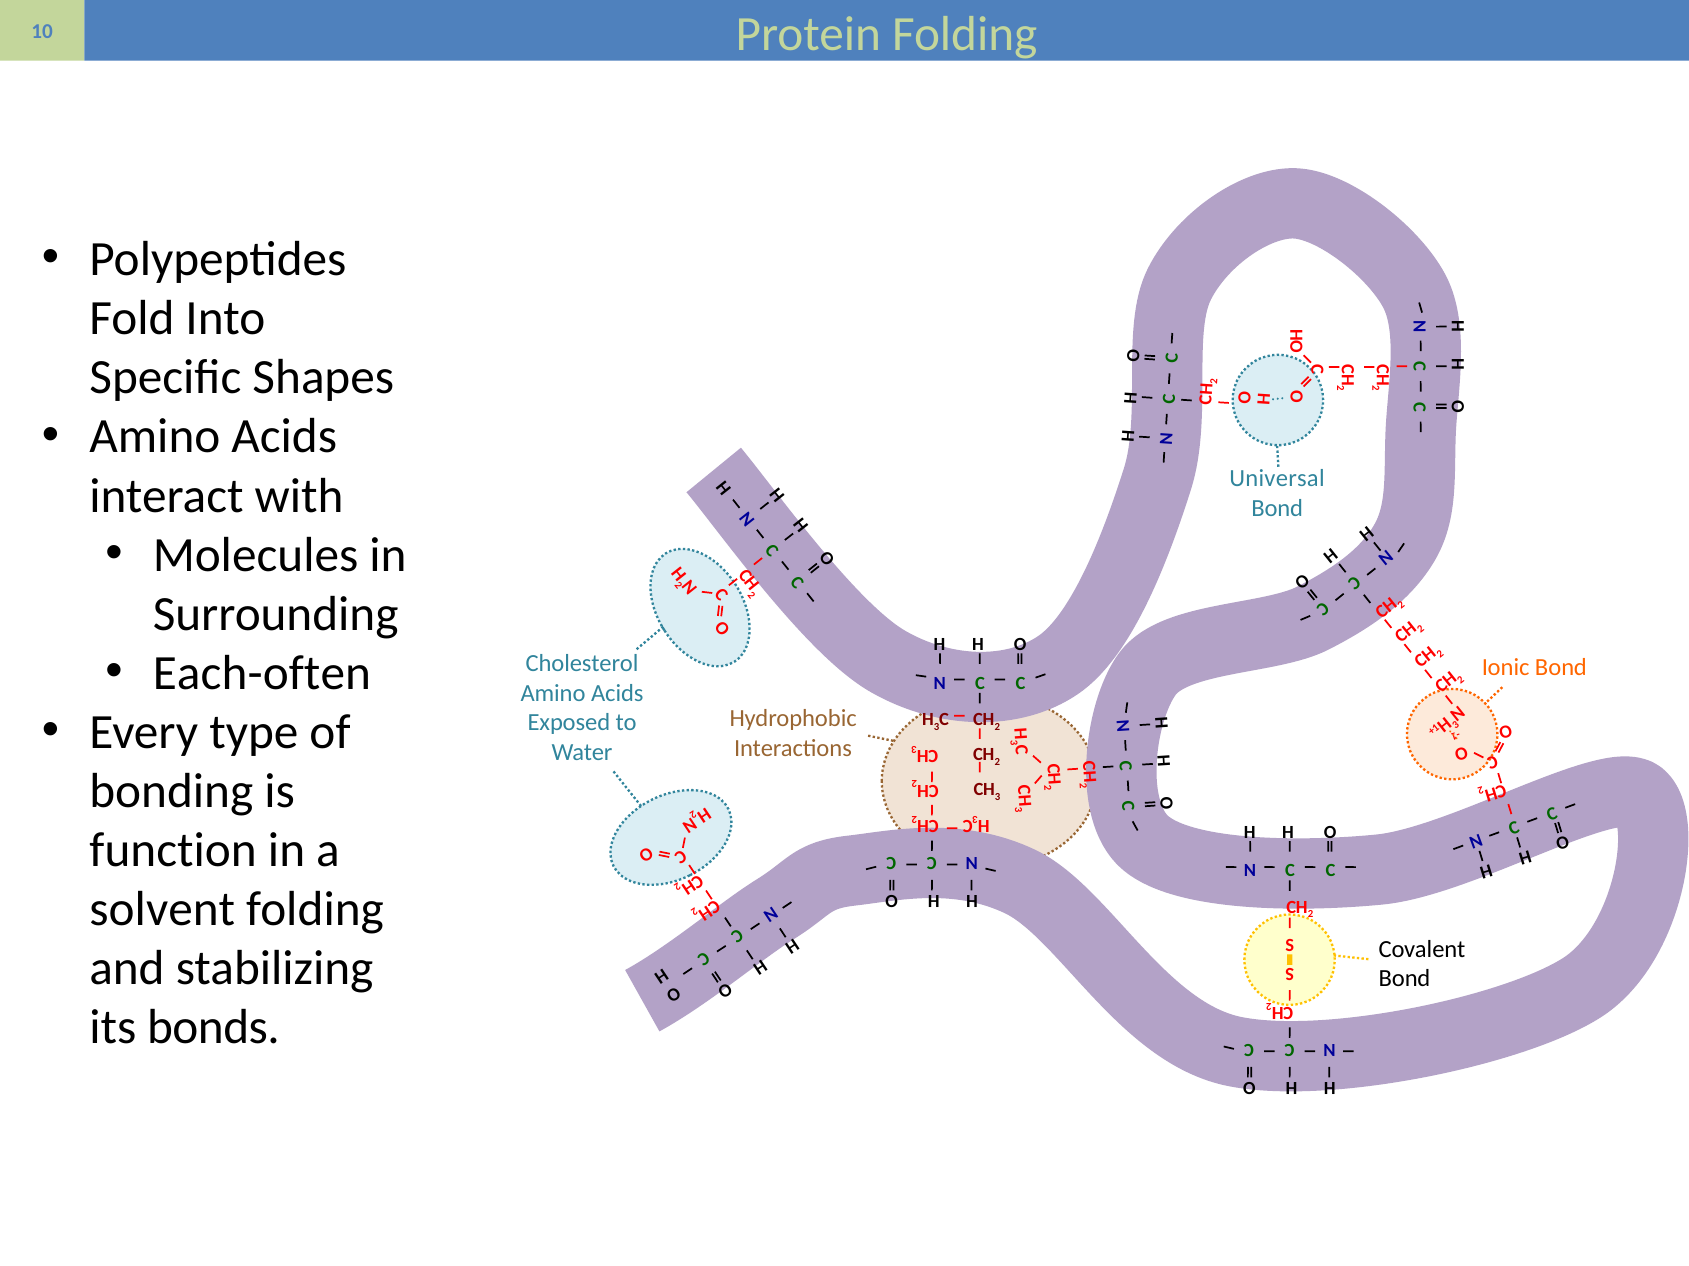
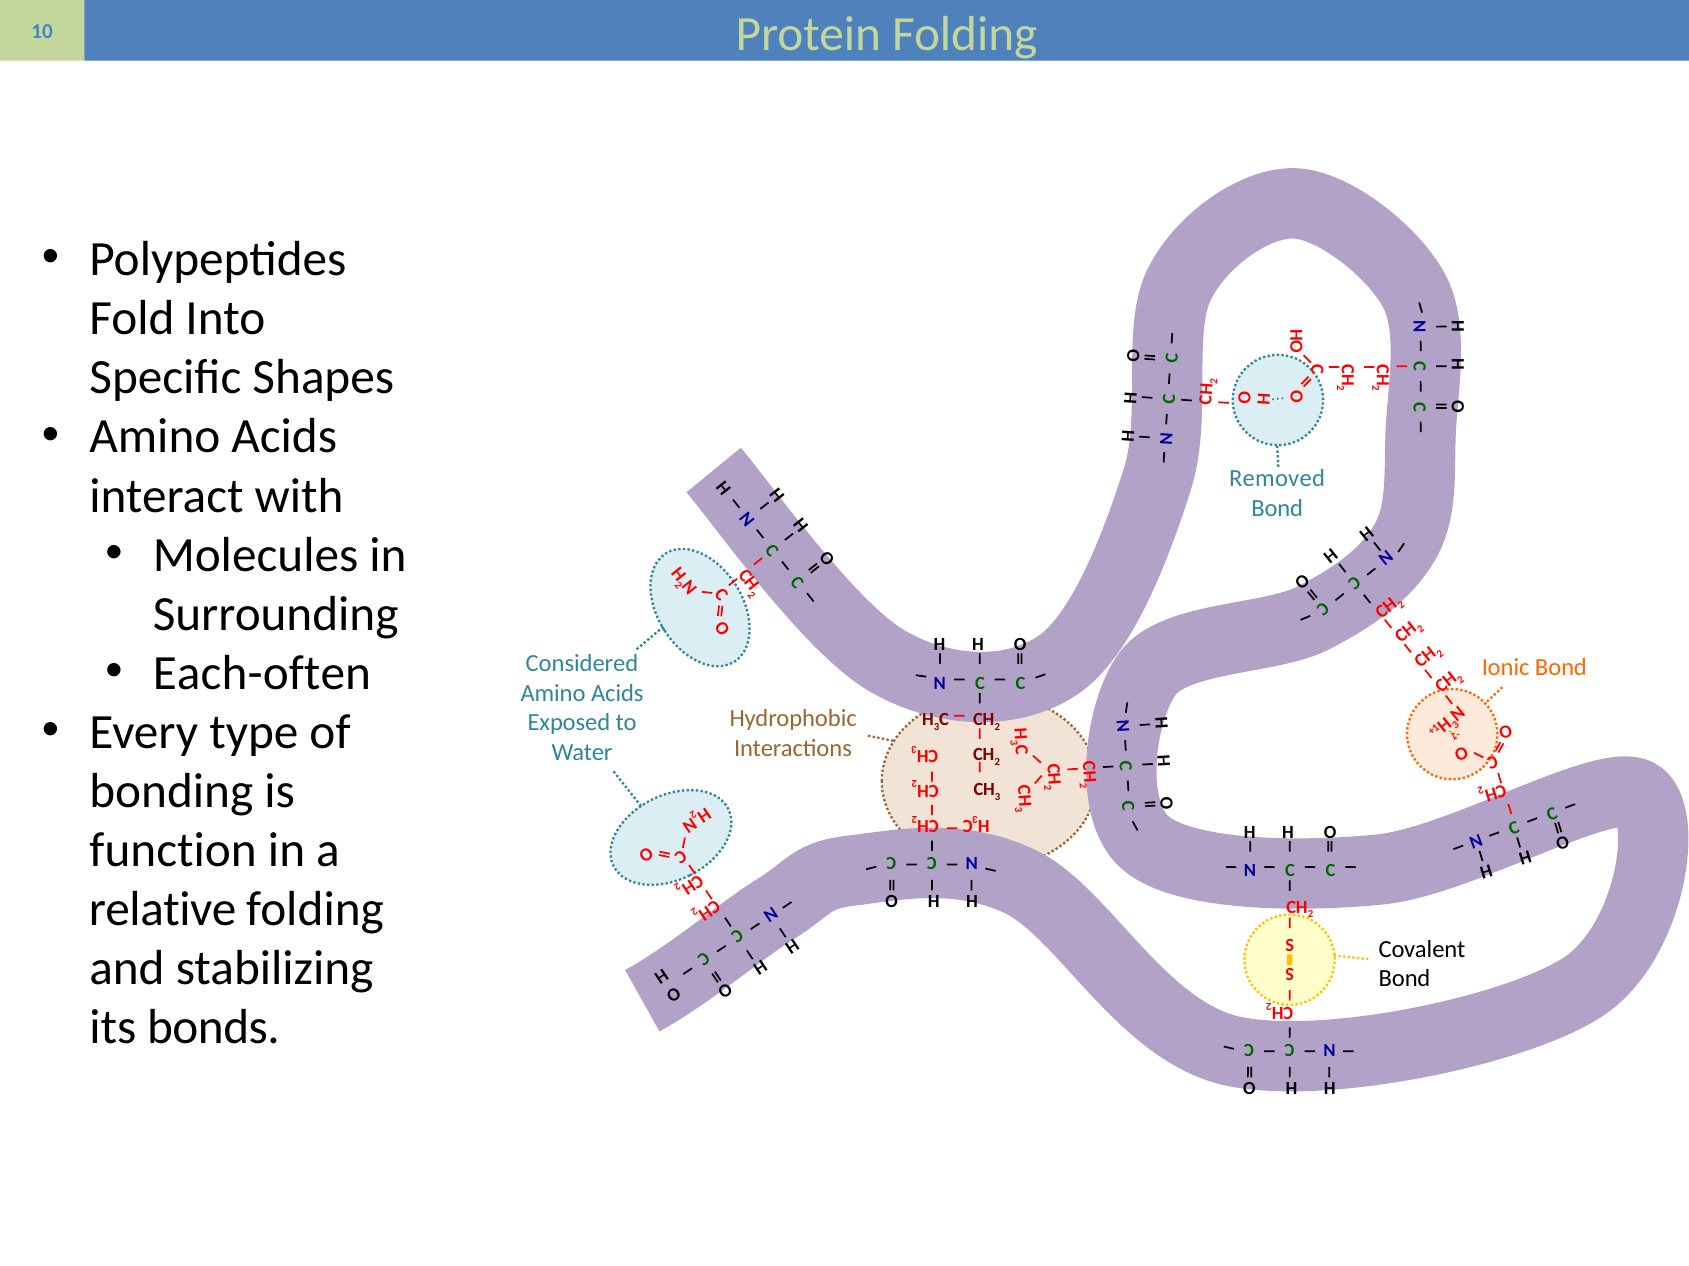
Universal: Universal -> Removed
Cholesterol: Cholesterol -> Considered
solvent: solvent -> relative
